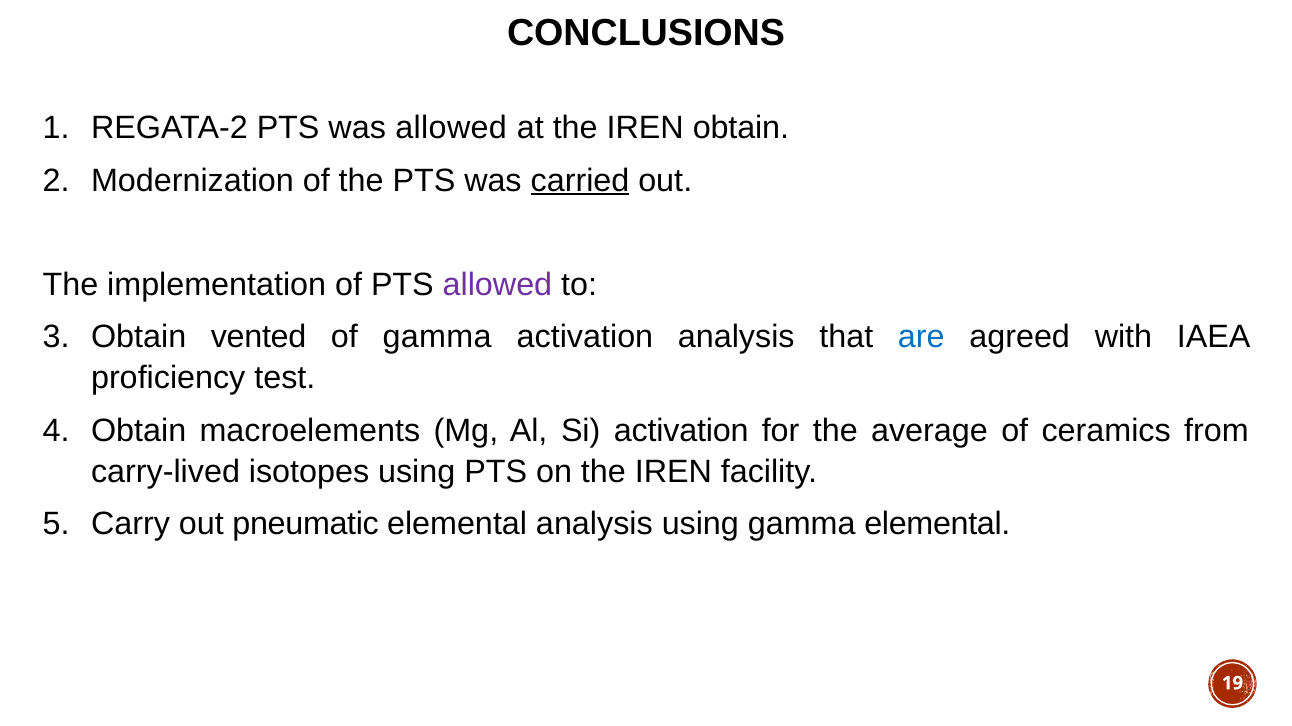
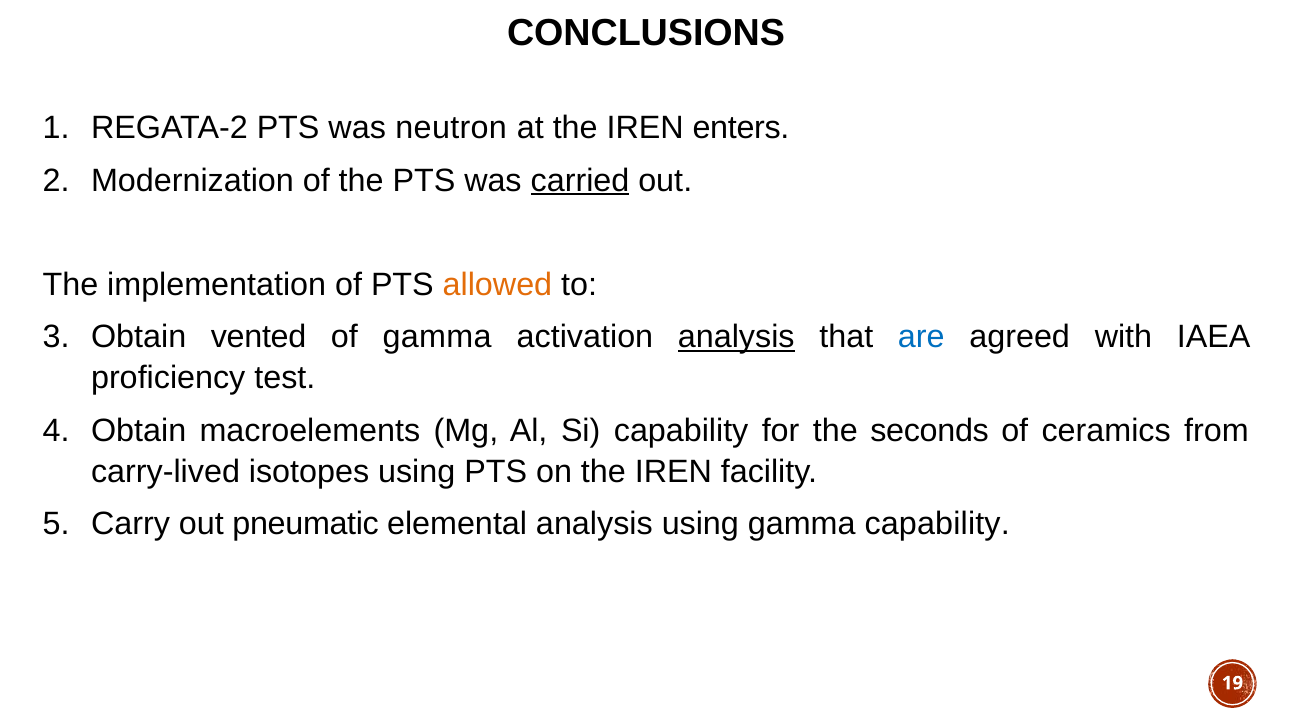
was allowed: allowed -> neutron
IREN obtain: obtain -> enters
allowed at (497, 285) colour: purple -> orange
analysis at (736, 337) underline: none -> present
Si activation: activation -> capability
average: average -> seconds
gamma elemental: elemental -> capability
